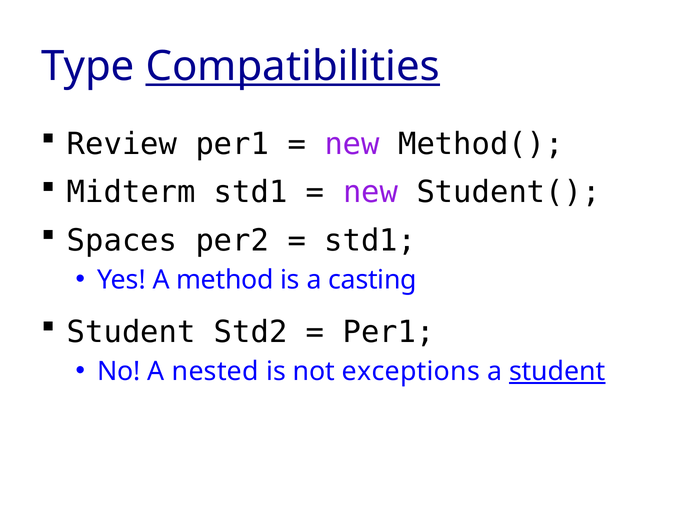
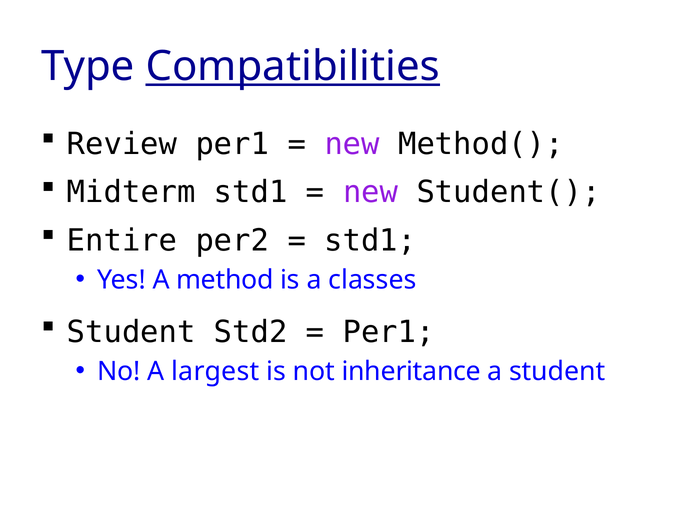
Spaces: Spaces -> Entire
casting: casting -> classes
nested: nested -> largest
exceptions: exceptions -> inheritance
student at (557, 372) underline: present -> none
